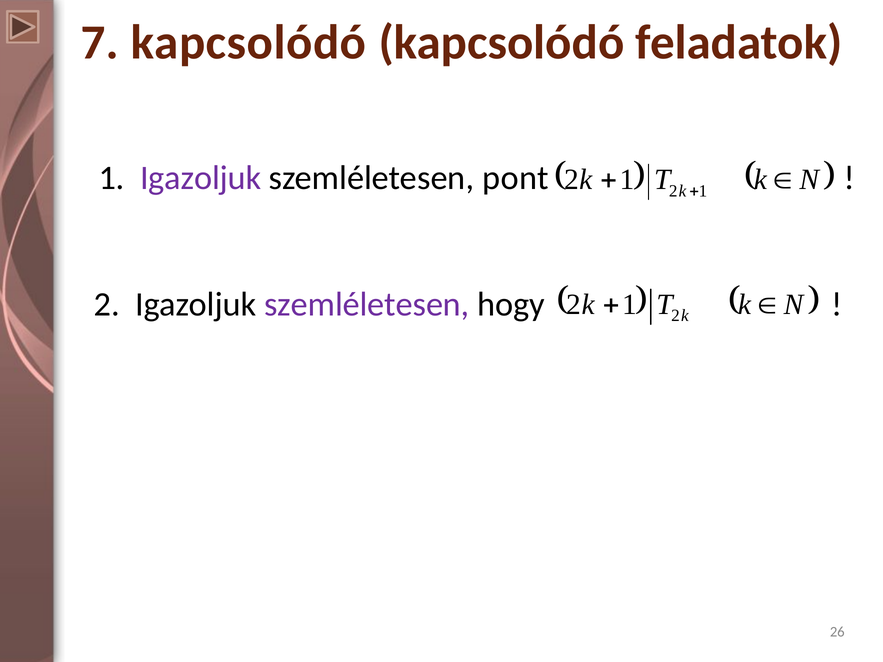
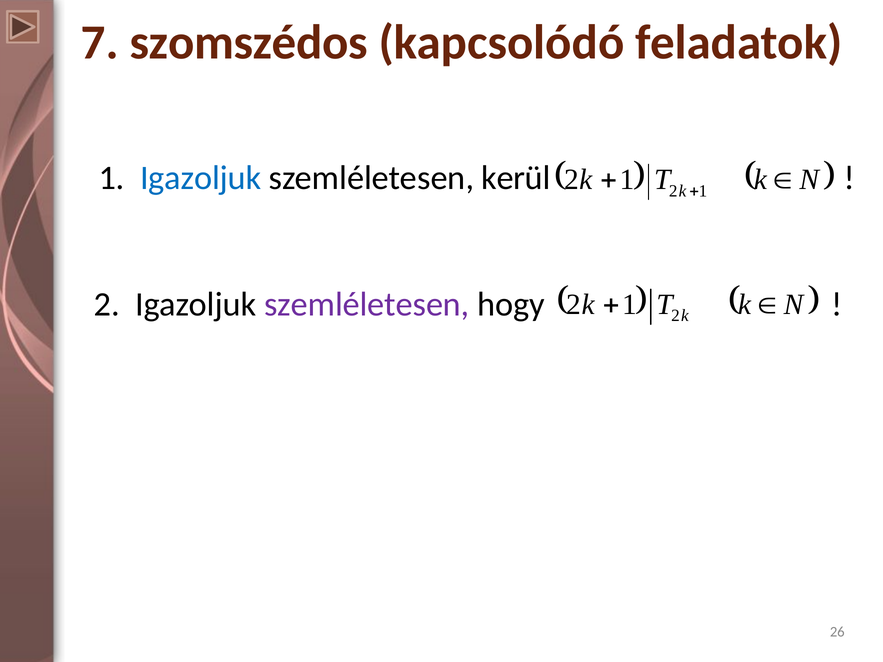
7 kapcsolódó: kapcsolódó -> szomszédos
Igazoljuk at (201, 178) colour: purple -> blue
pont: pont -> kerül
